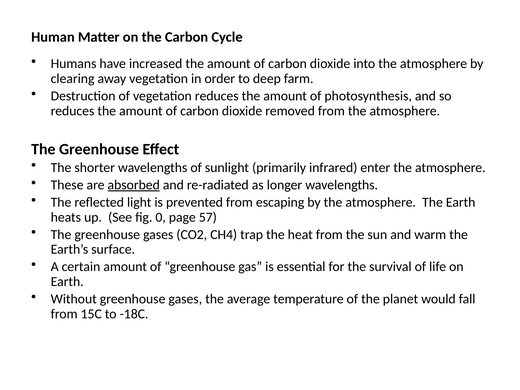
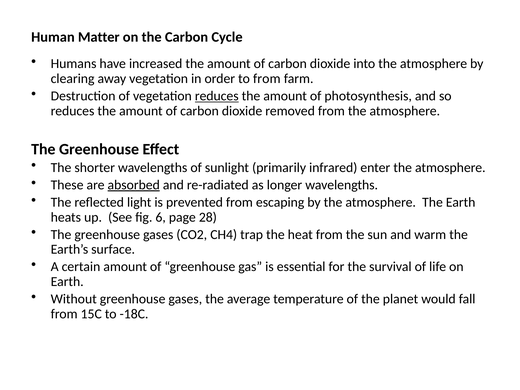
to deep: deep -> from
reduces at (217, 96) underline: none -> present
0: 0 -> 6
57: 57 -> 28
